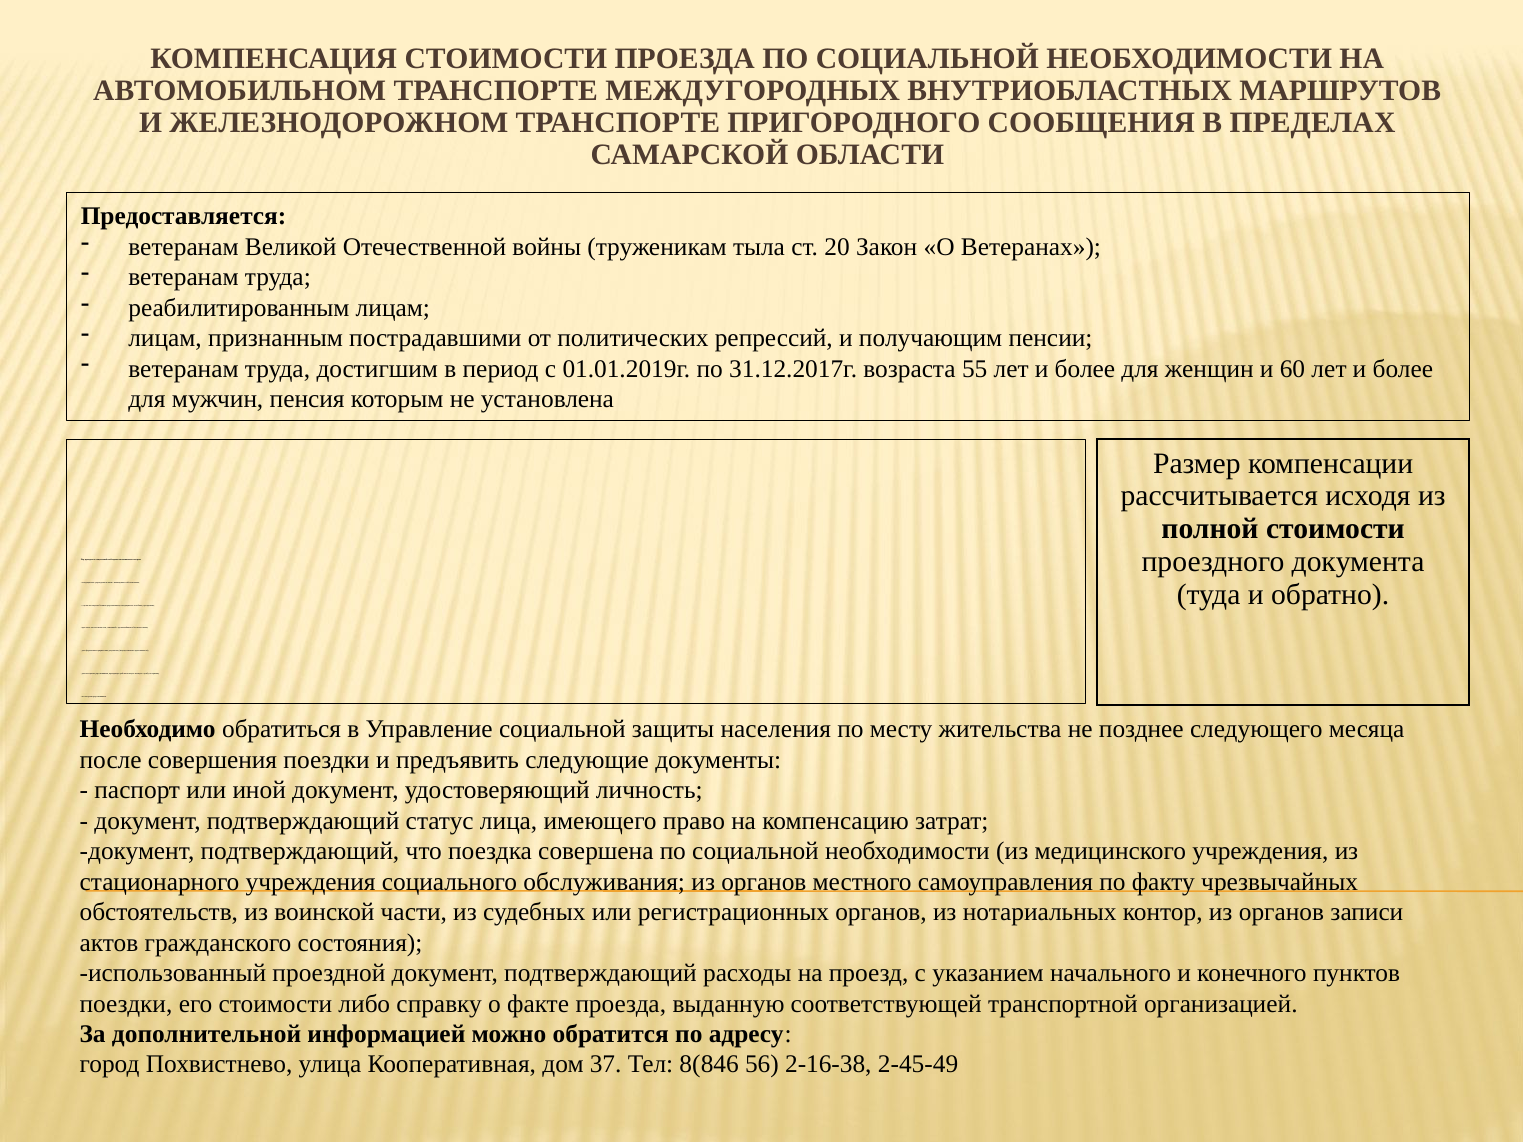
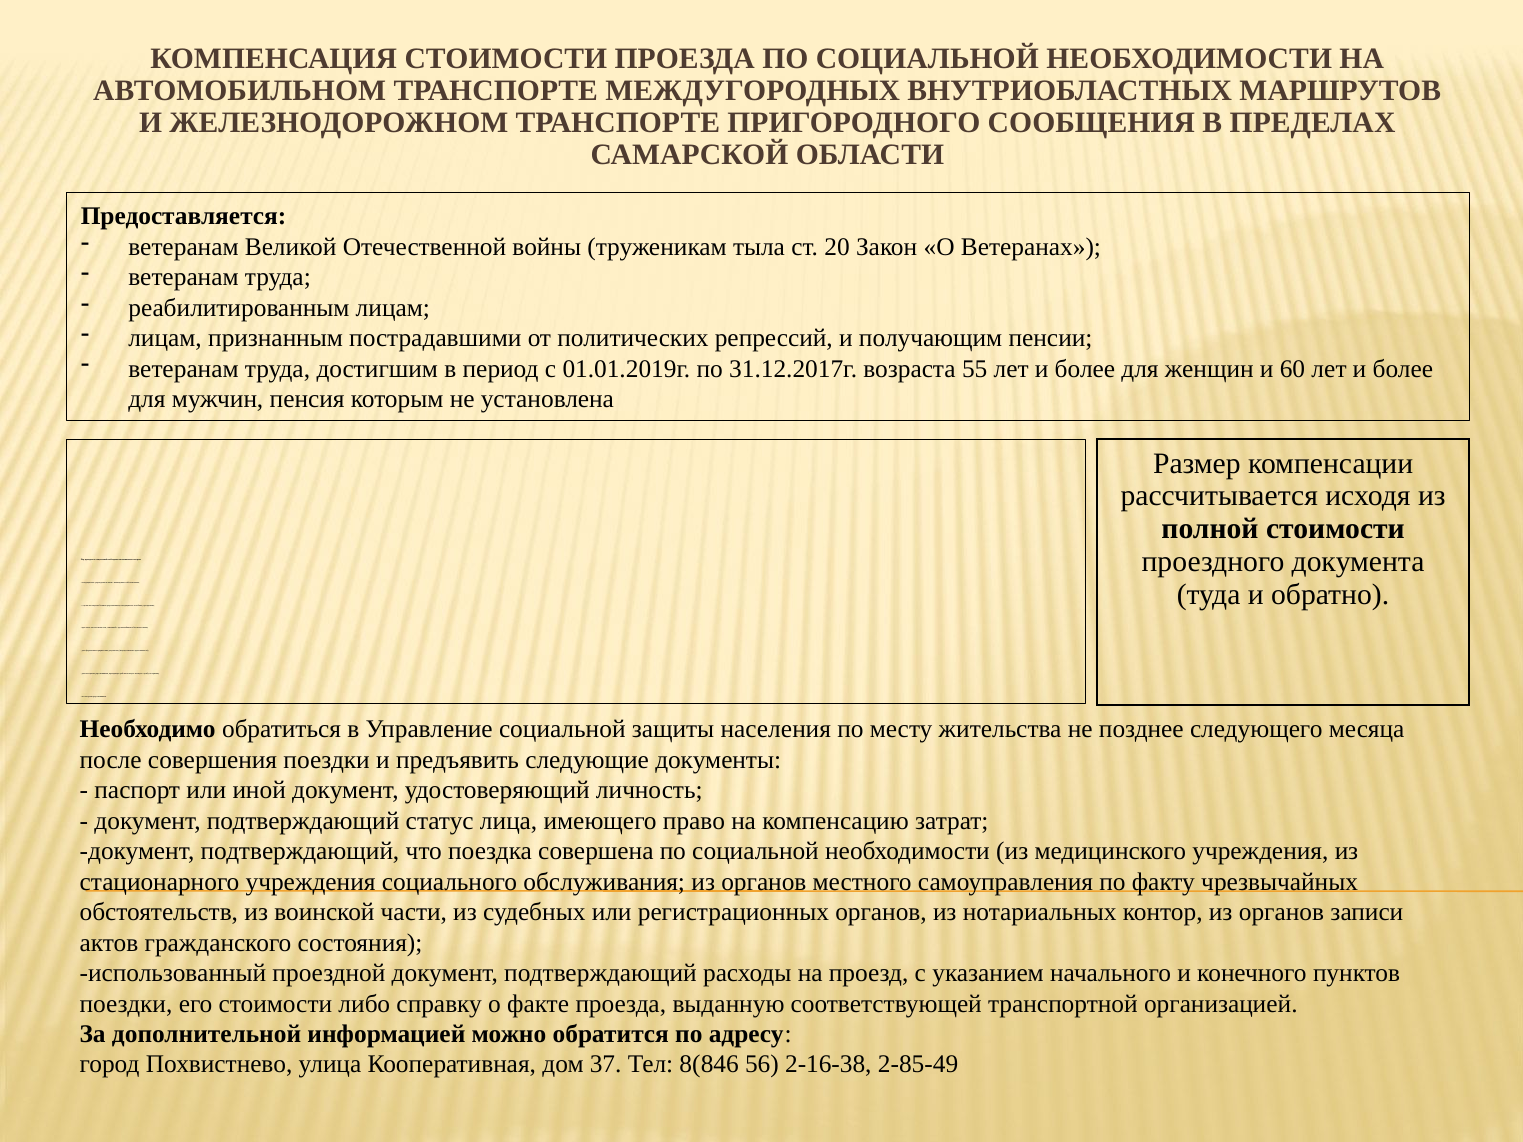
2-45-49: 2-45-49 -> 2-85-49
